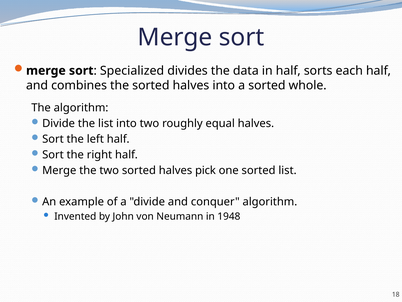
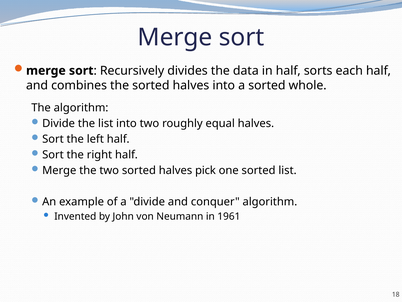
Specialized: Specialized -> Recursively
1948: 1948 -> 1961
